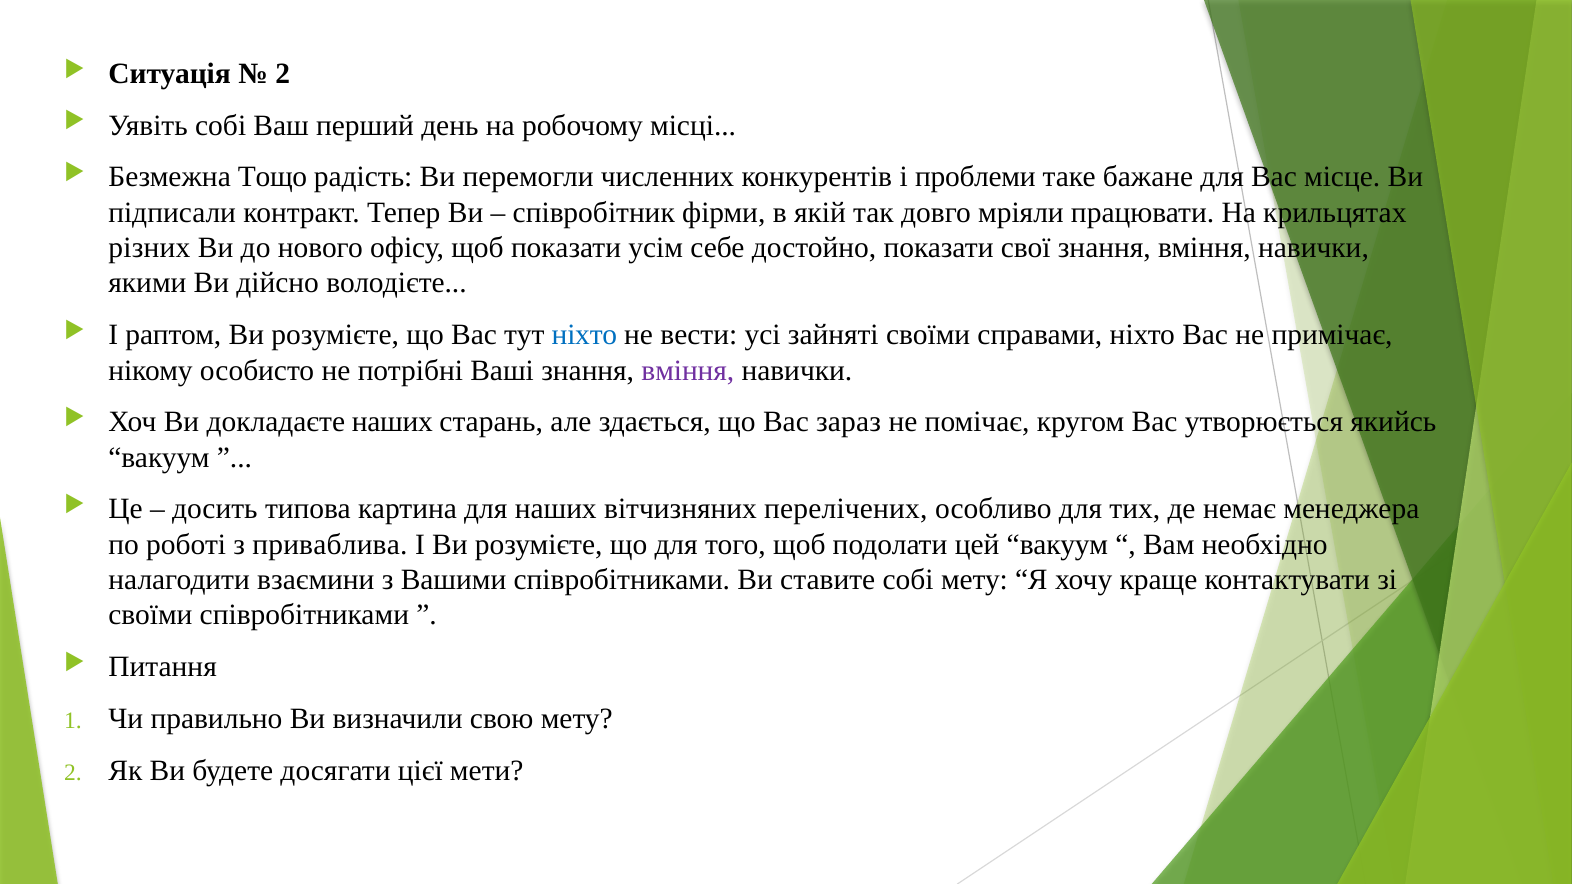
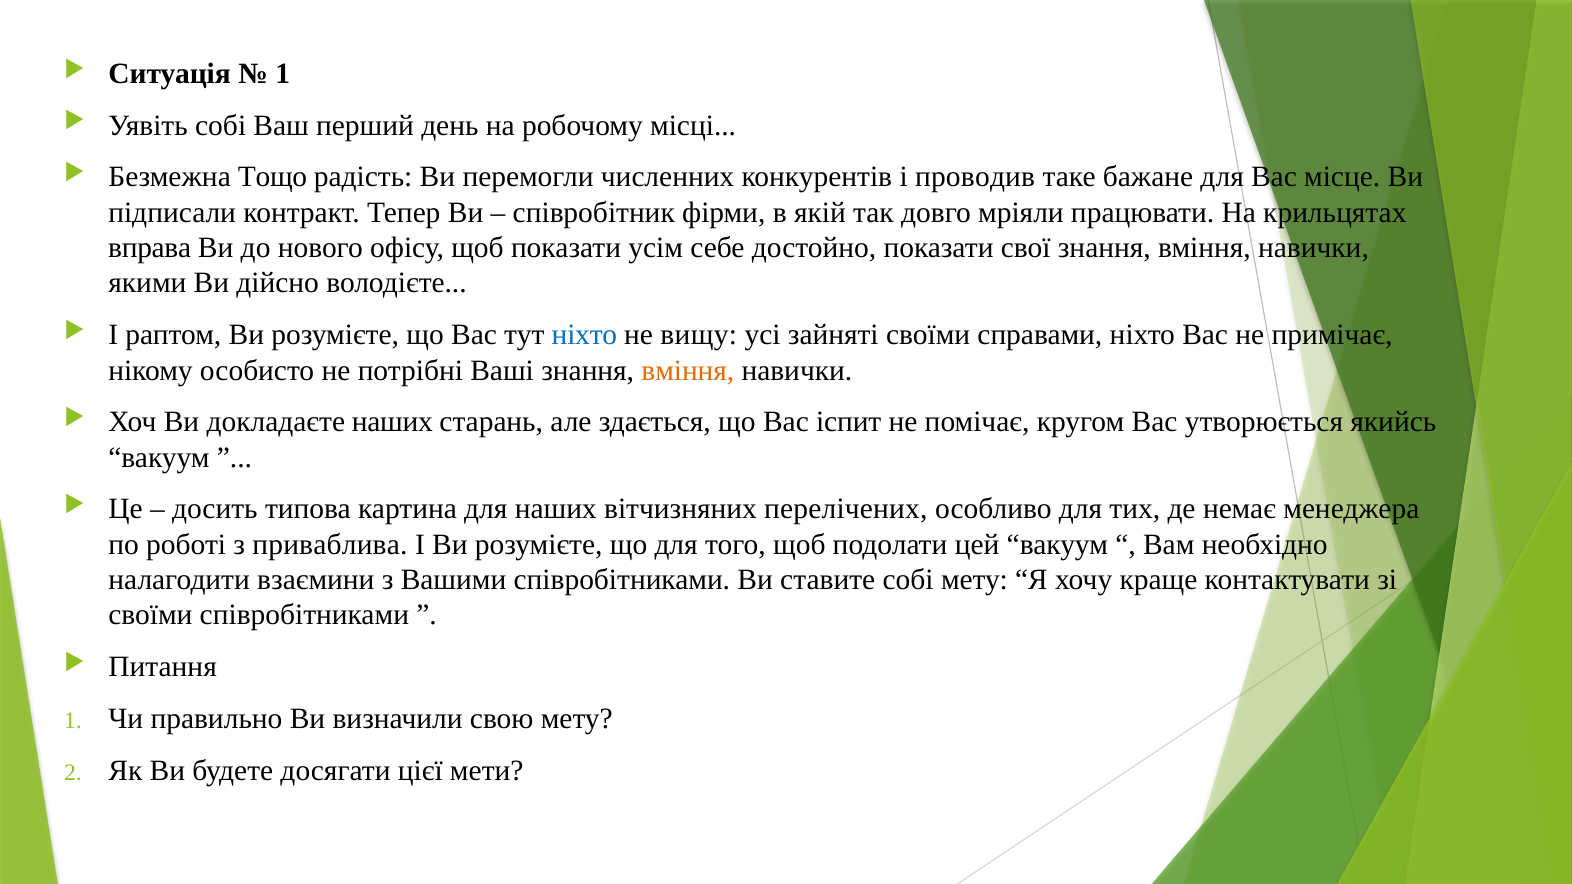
2 at (283, 74): 2 -> 1
проблеми: проблеми -> проводив
різних: різних -> вправа
вести: вести -> вищу
вміння at (688, 370) colour: purple -> orange
зараз: зараз -> іспит
